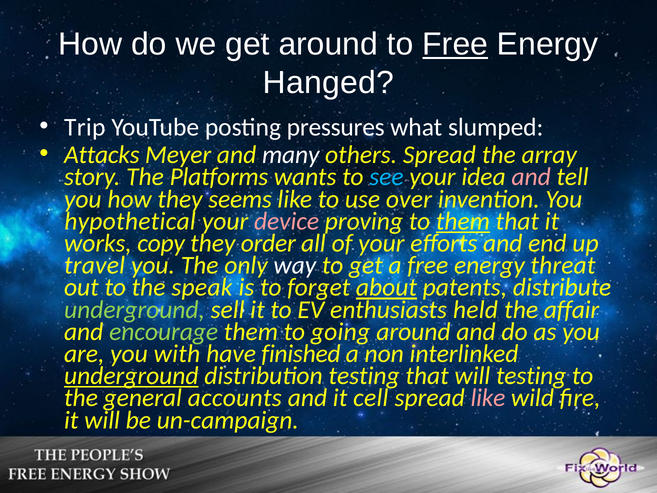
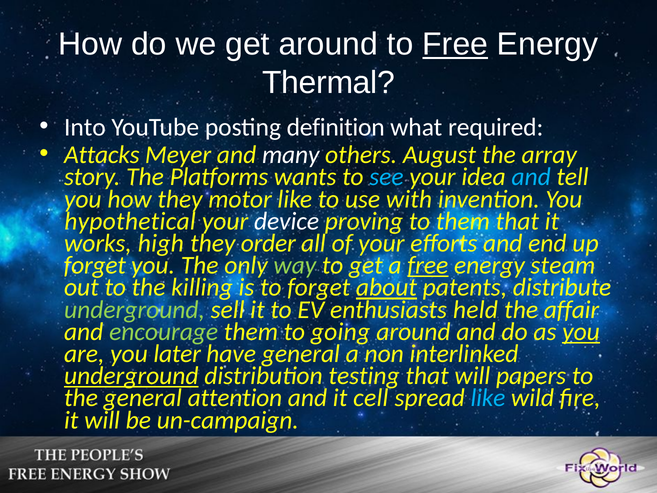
Hanged: Hanged -> Thermal
Trip: Trip -> Into
pressures: pressures -> definition
slumped: slumped -> required
others Spread: Spread -> August
and at (531, 177) colour: pink -> light blue
seems: seems -> motor
over: over -> with
device colour: pink -> white
them at (463, 221) underline: present -> none
copy: copy -> high
travel at (95, 265): travel -> forget
way colour: white -> light green
free at (428, 265) underline: none -> present
threat: threat -> steam
speak: speak -> killing
you at (581, 332) underline: none -> present
with: with -> later
have finished: finished -> general
will testing: testing -> papers
accounts: accounts -> attention
like at (488, 398) colour: pink -> light blue
